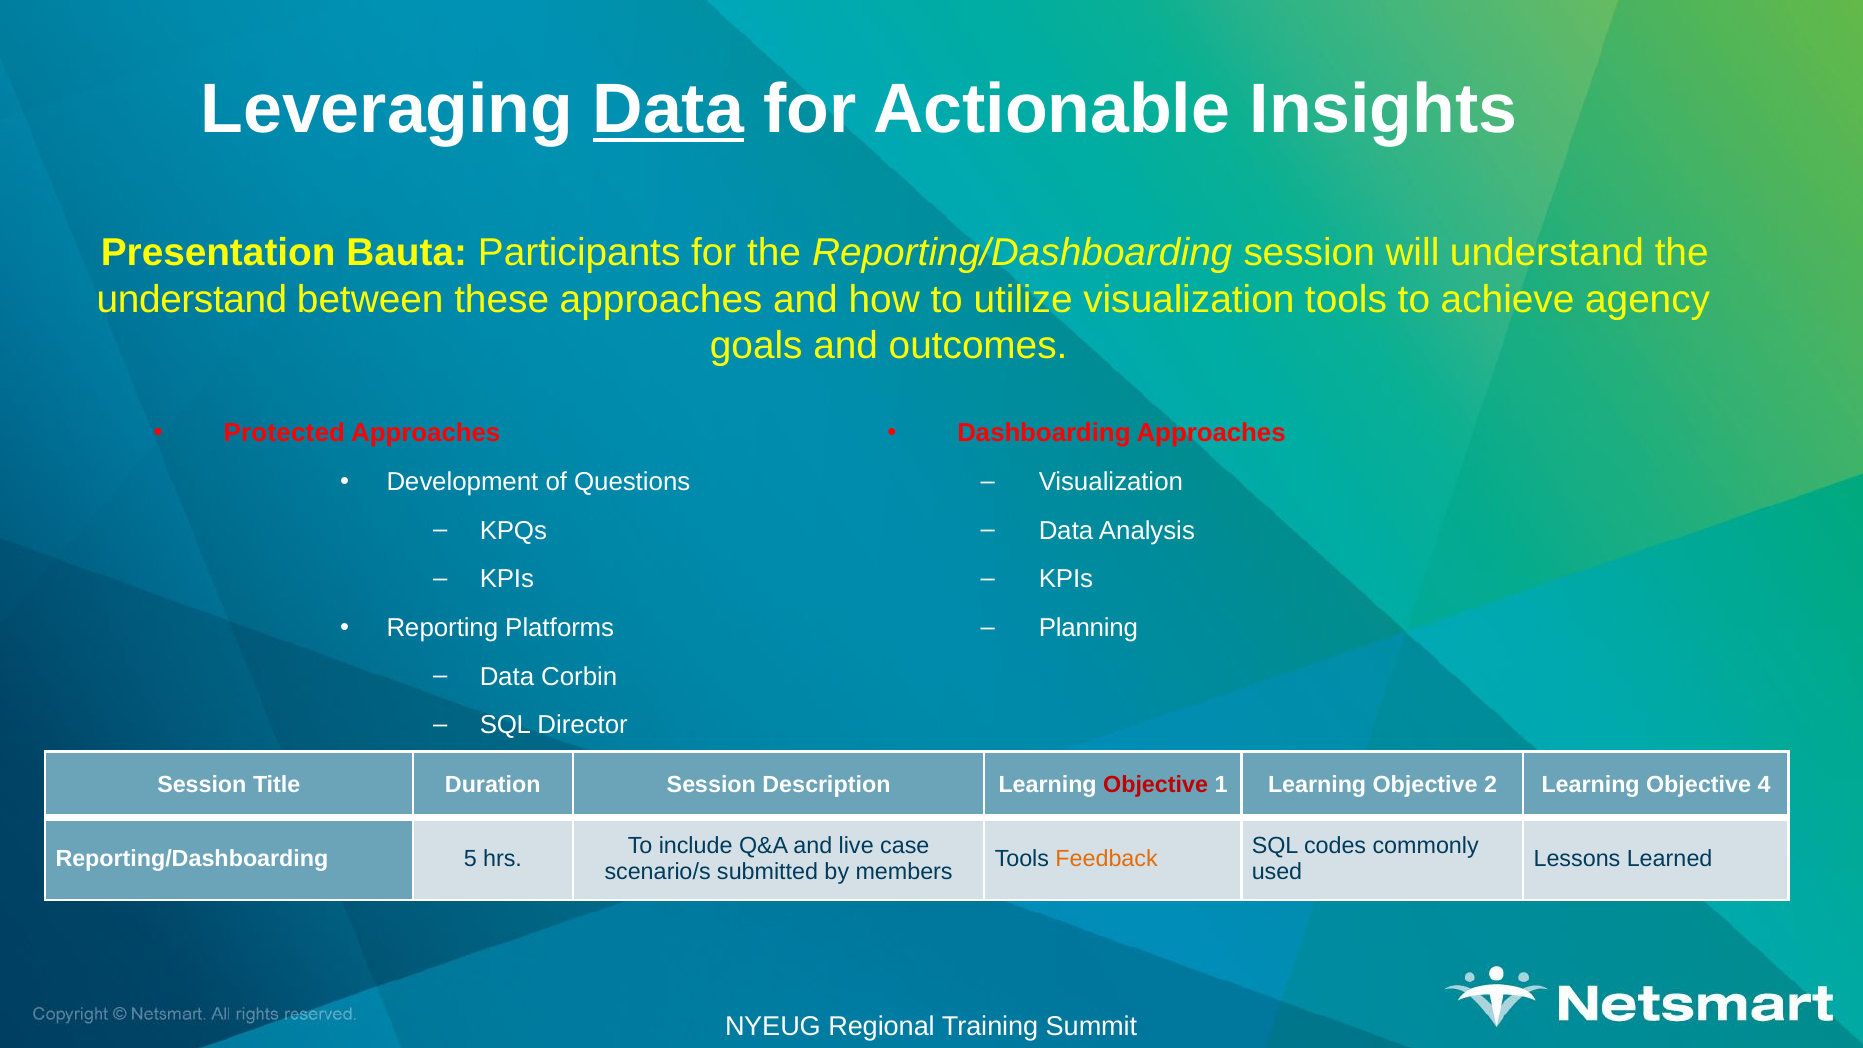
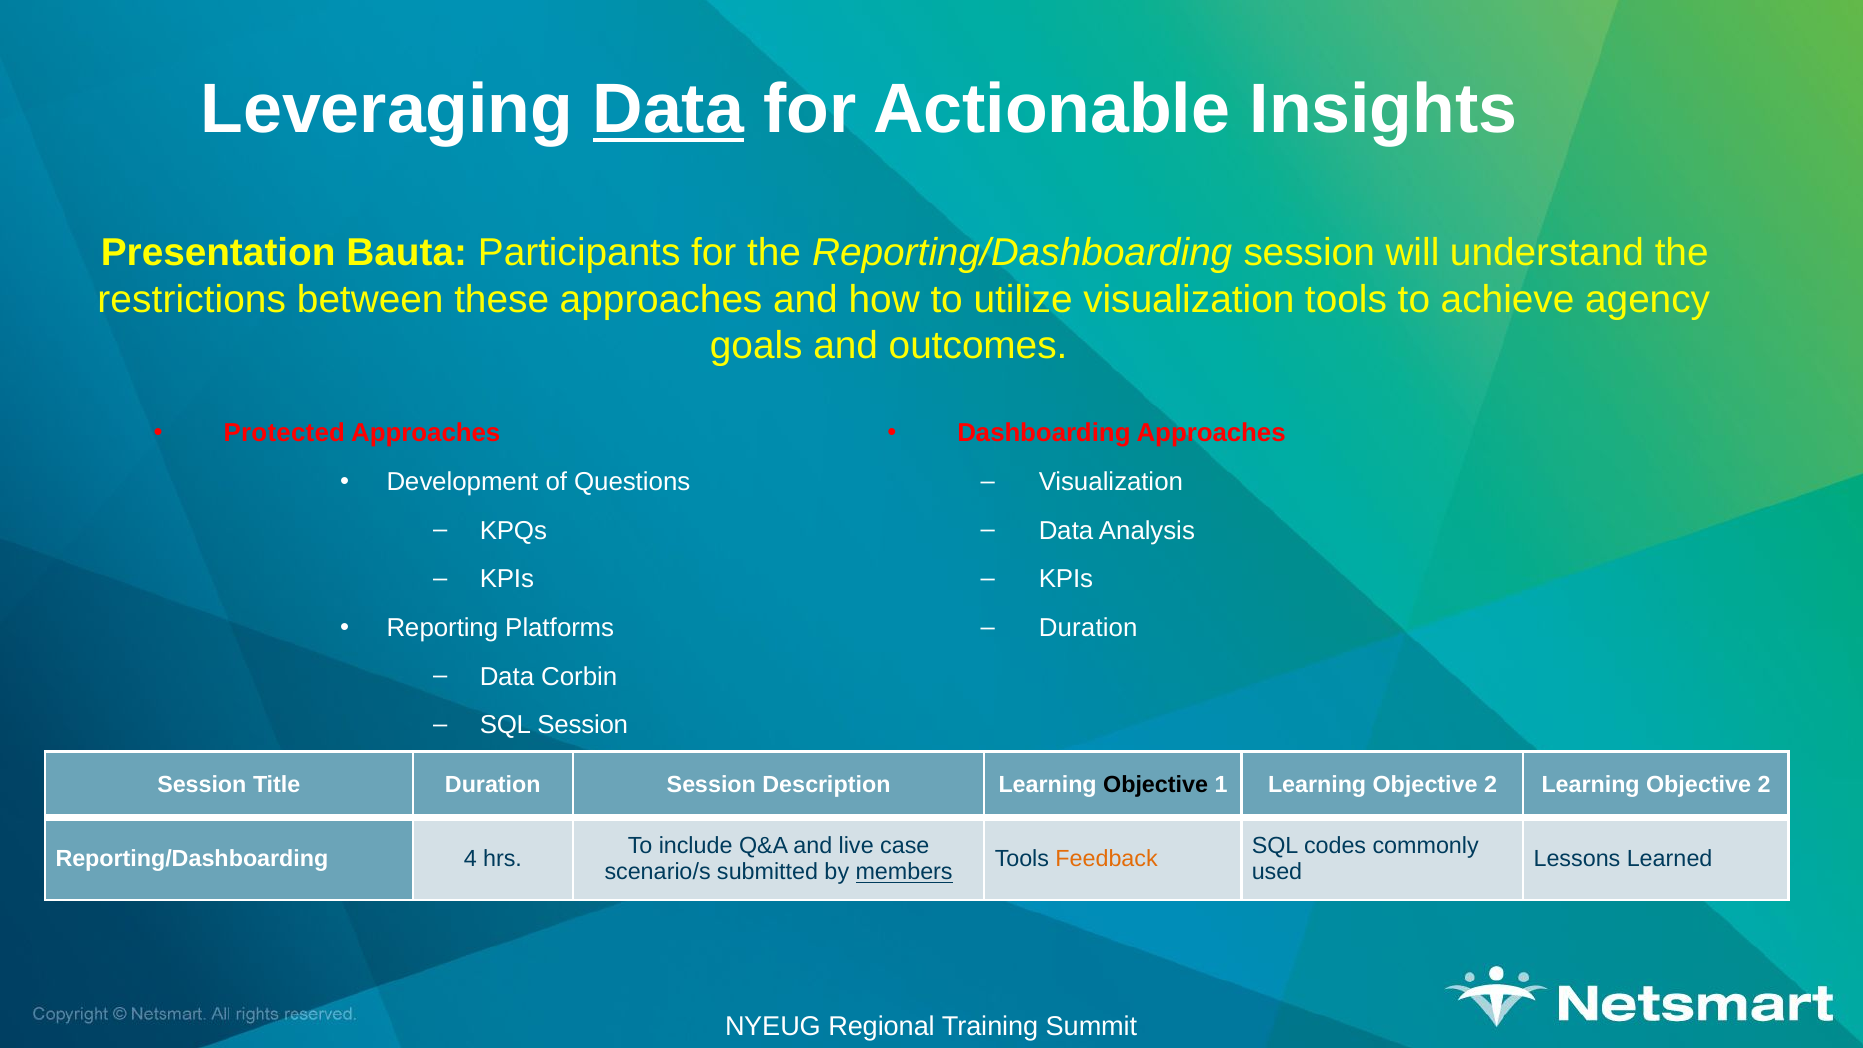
understand at (192, 299): understand -> restrictions
Planning at (1088, 628): Planning -> Duration
SQL Director: Director -> Session
Objective at (1156, 785) colour: red -> black
2 Learning Objective 4: 4 -> 2
5: 5 -> 4
members underline: none -> present
